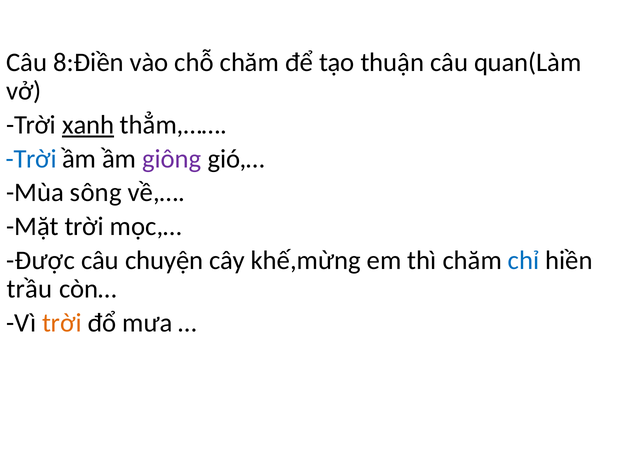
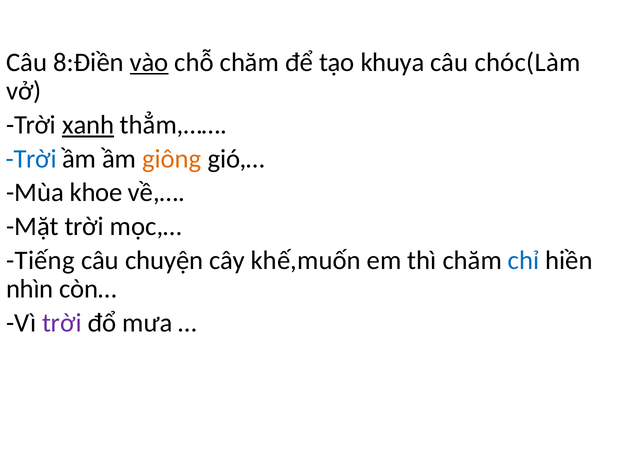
vào underline: none -> present
thuận: thuận -> khuya
quan(Làm: quan(Làm -> chóc(Làm
giông colour: purple -> orange
sông: sông -> khoe
Được: Được -> Tiếng
khế,mừng: khế,mừng -> khế,muốn
trầu: trầu -> nhìn
trời at (62, 323) colour: orange -> purple
